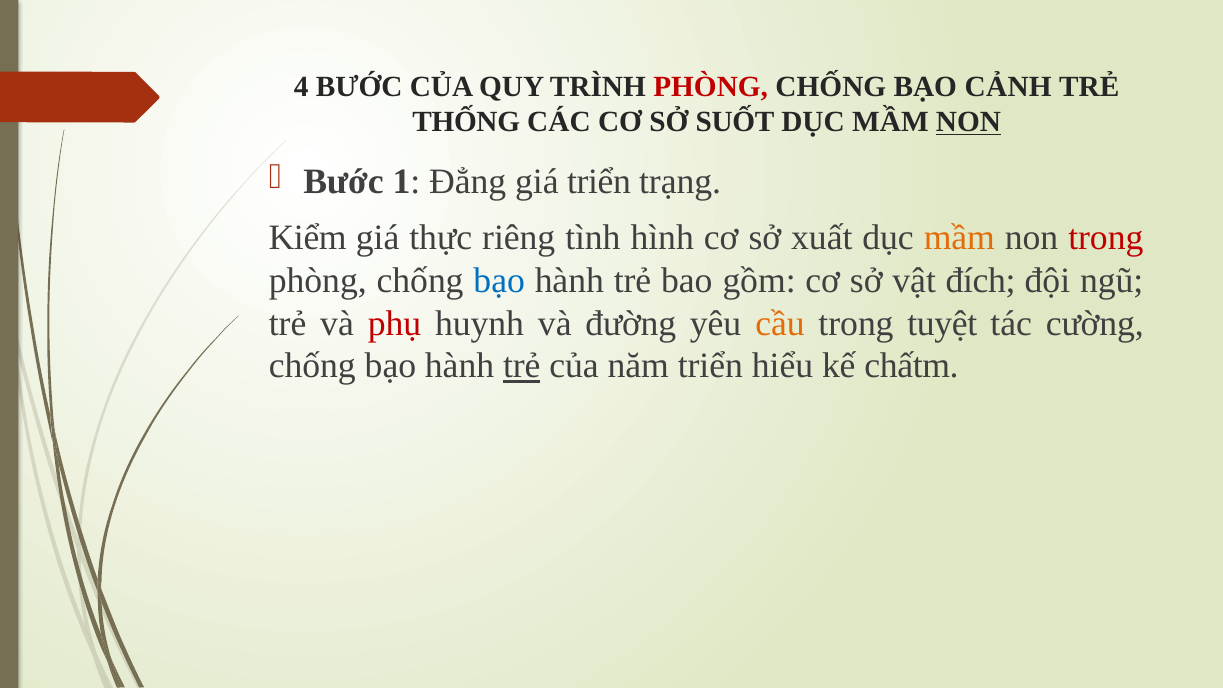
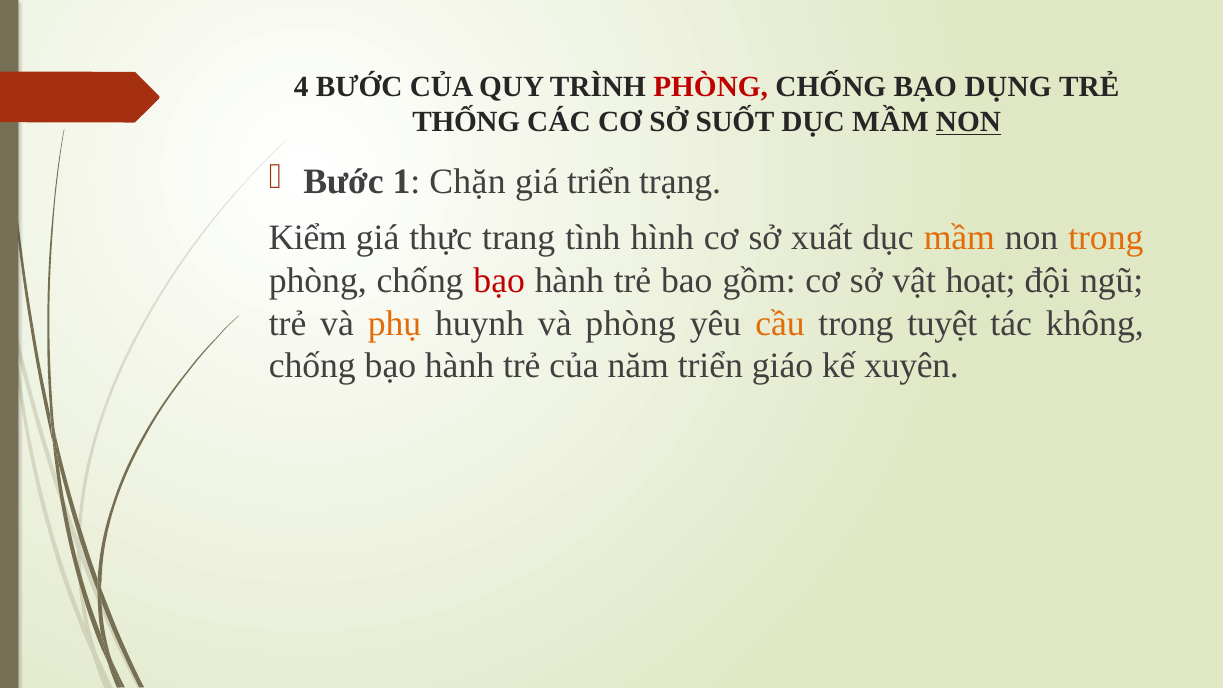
CẢNH: CẢNH -> DỤNG
Đẳng: Đẳng -> Chặn
riêng: riêng -> trang
trong at (1106, 238) colour: red -> orange
bạo at (499, 280) colour: blue -> red
đích: đích -> hoạt
phụ colour: red -> orange
và đường: đường -> phòng
cường: cường -> không
trẻ at (522, 366) underline: present -> none
hiểu: hiểu -> giáo
chấtm: chấtm -> xuyên
